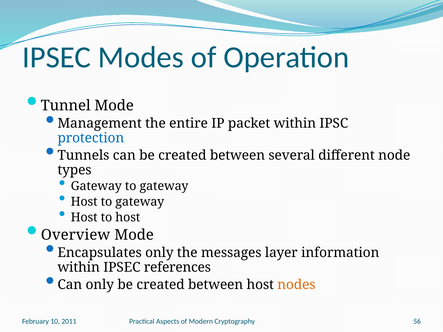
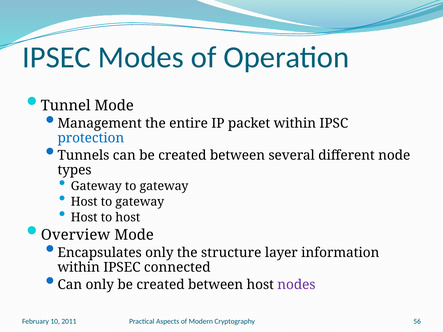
messages: messages -> structure
references: references -> connected
nodes colour: orange -> purple
